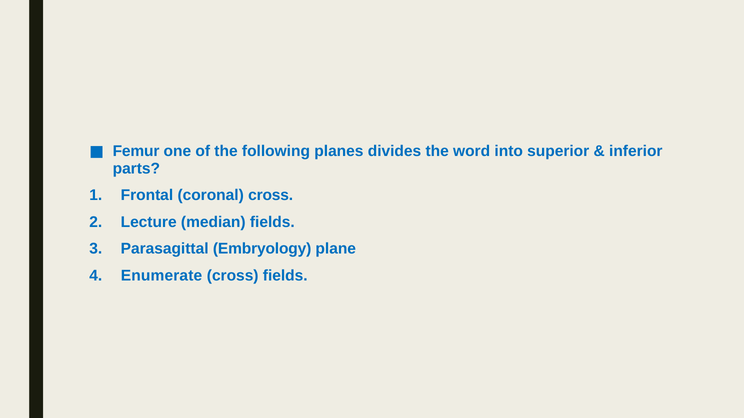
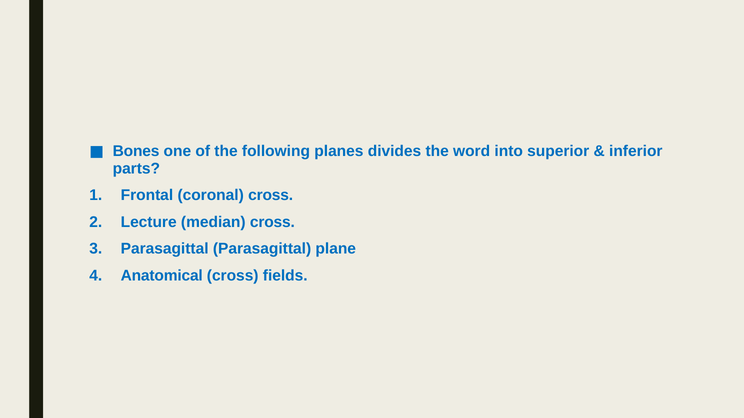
Femur: Femur -> Bones
median fields: fields -> cross
Parasagittal Embryology: Embryology -> Parasagittal
Enumerate: Enumerate -> Anatomical
